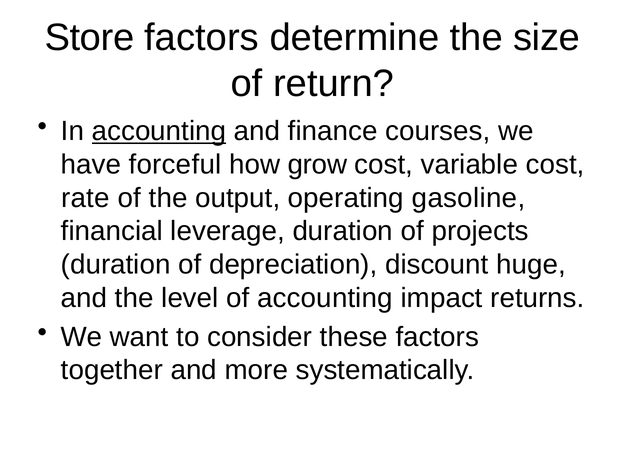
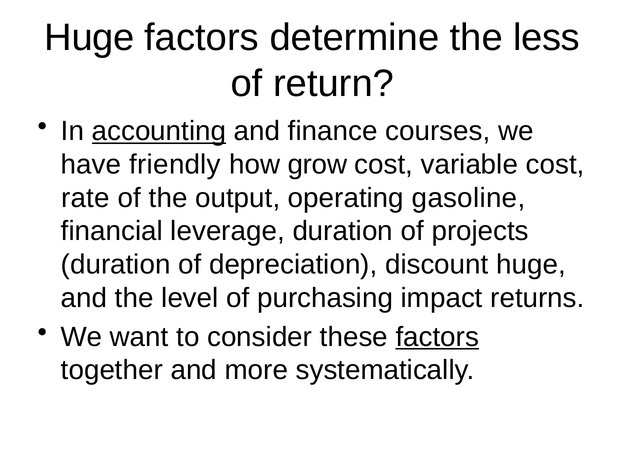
Store at (90, 38): Store -> Huge
size: size -> less
forceful: forceful -> friendly
of accounting: accounting -> purchasing
factors at (437, 337) underline: none -> present
